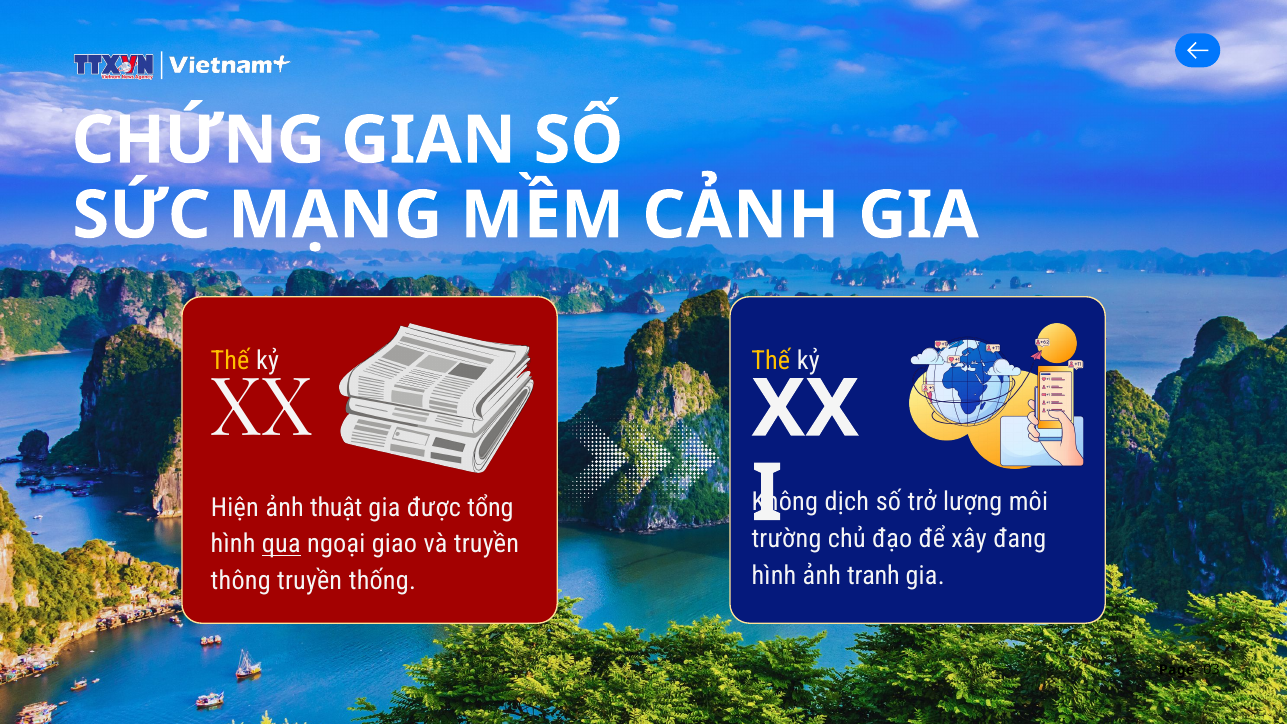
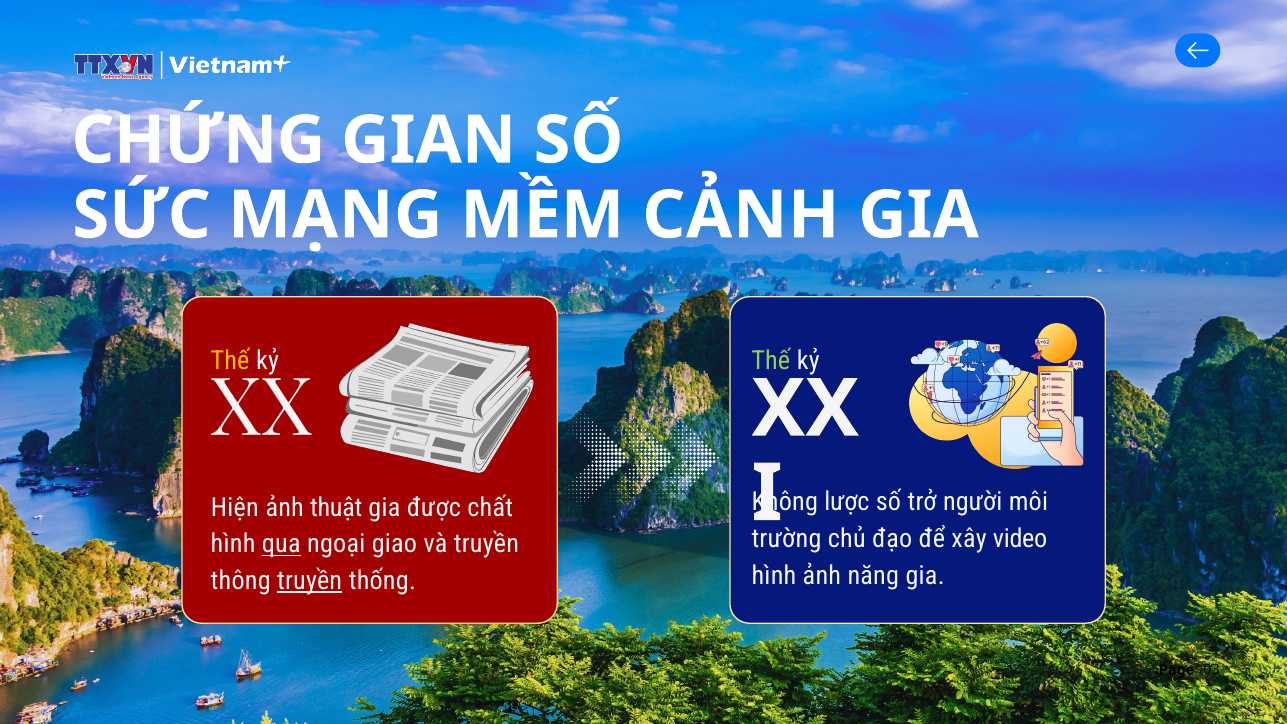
Thế at (771, 361) colour: yellow -> light green
dịch: dịch -> lược
lượng: lượng -> người
tổng: tổng -> chất
đang: đang -> video
tranh: tranh -> năng
truyền at (310, 581) underline: none -> present
